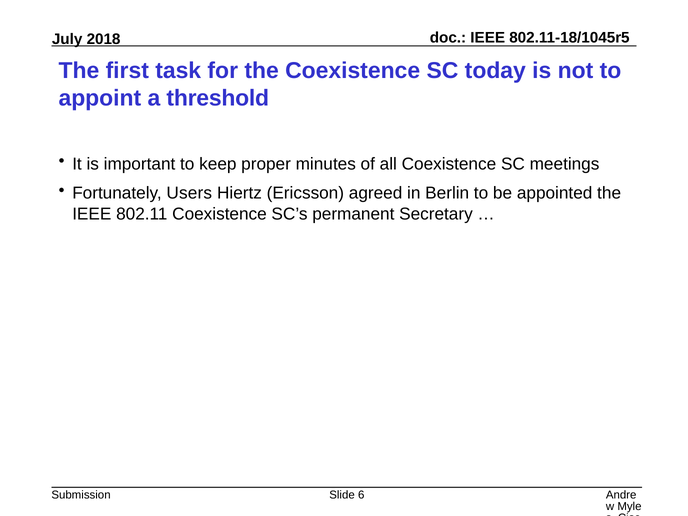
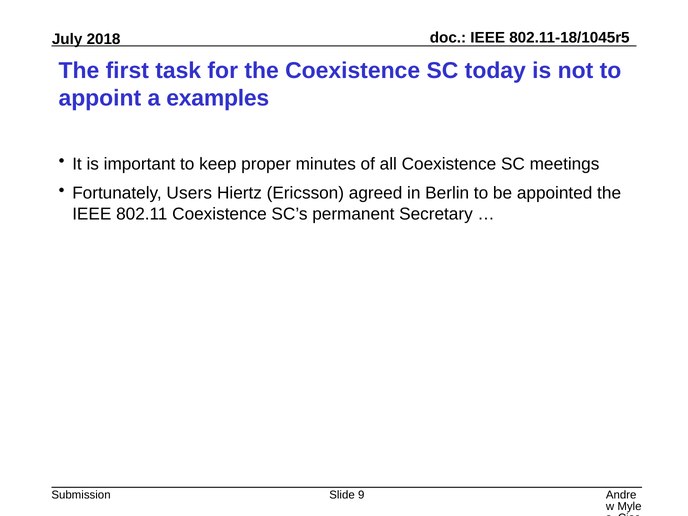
threshold: threshold -> examples
6: 6 -> 9
